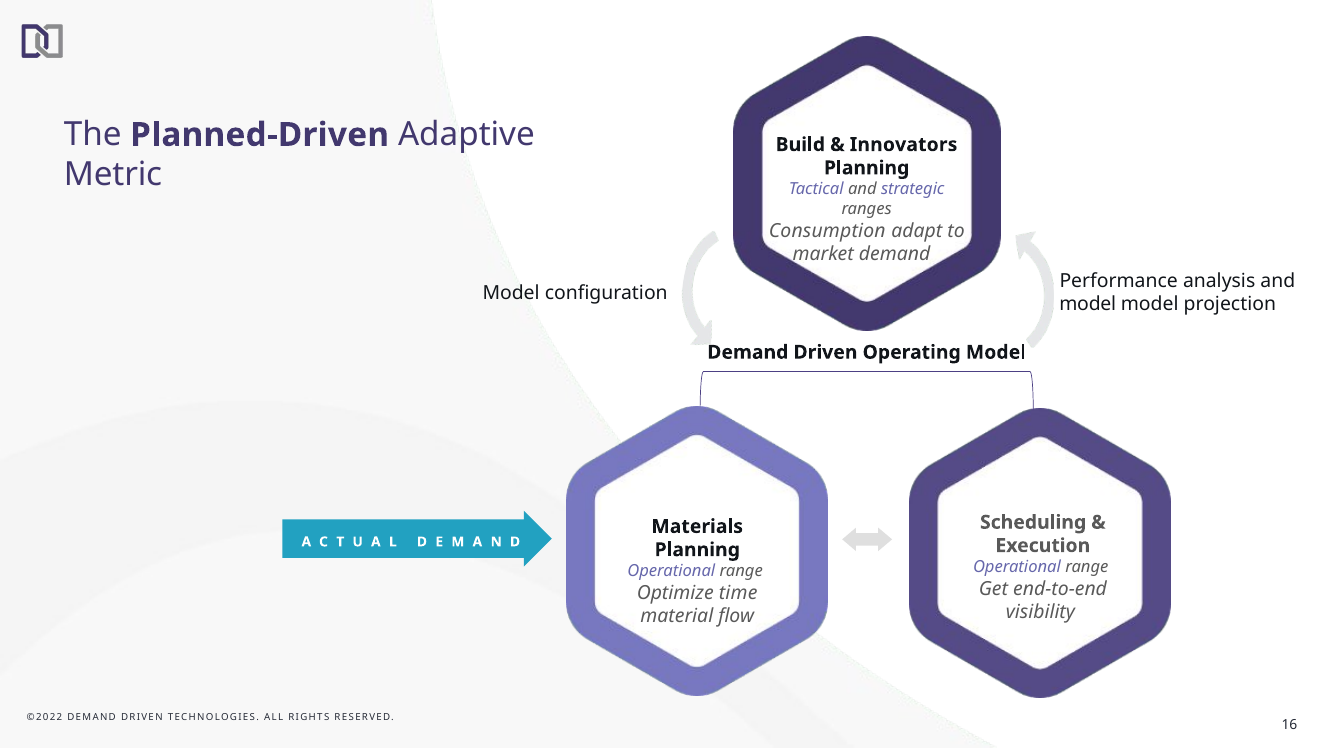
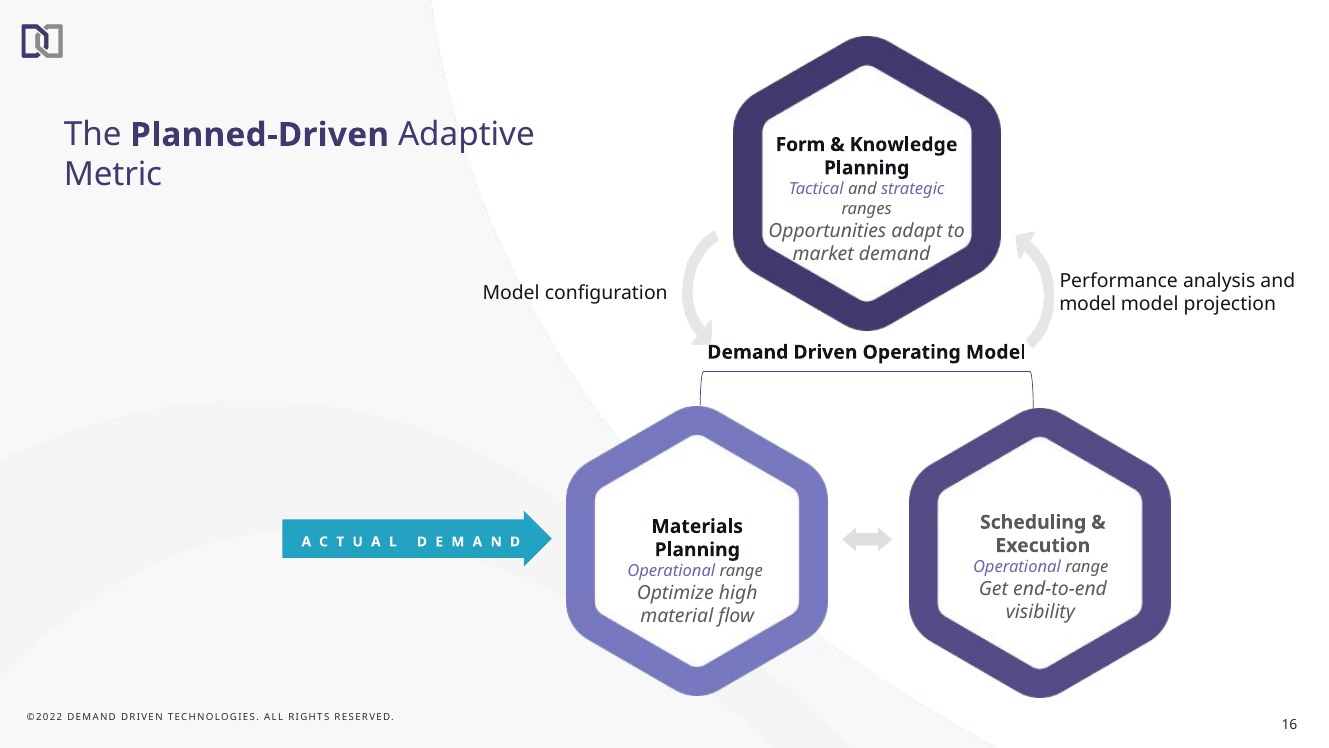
Build: Build -> Form
Innovators: Innovators -> Knowledge
Consumption: Consumption -> Opportunities
time: time -> high
